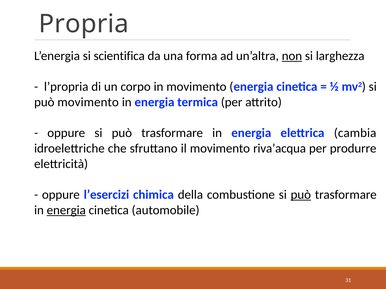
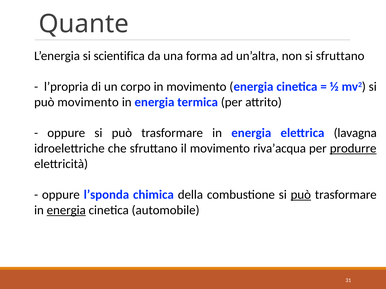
Propria: Propria -> Quante
non underline: present -> none
si larghezza: larghezza -> sfruttano
cambia: cambia -> lavagna
produrre underline: none -> present
l’esercizi: l’esercizi -> l’sponda
